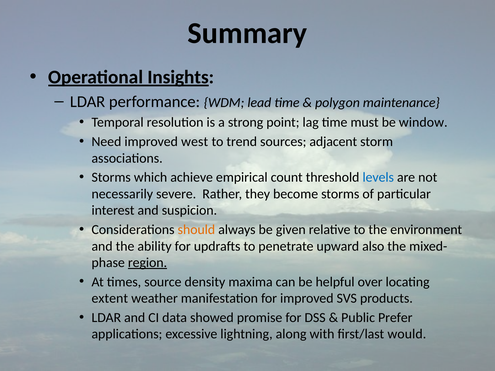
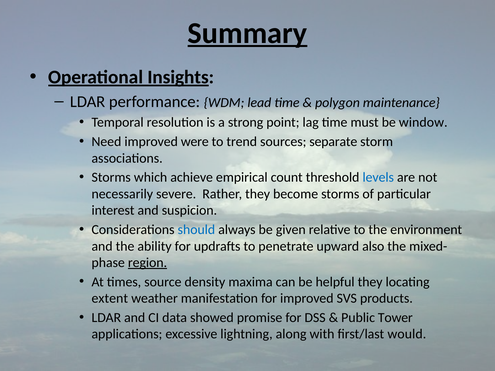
Summary underline: none -> present
west: west -> were
adjacent: adjacent -> separate
should colour: orange -> blue
helpful over: over -> they
Prefer: Prefer -> Tower
